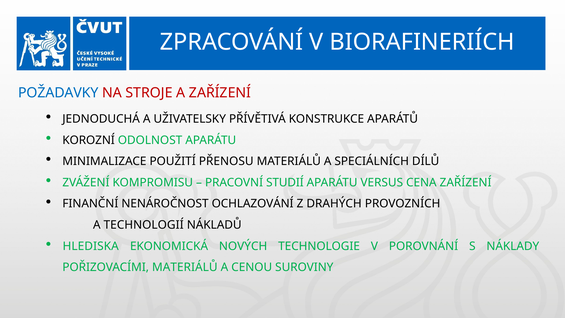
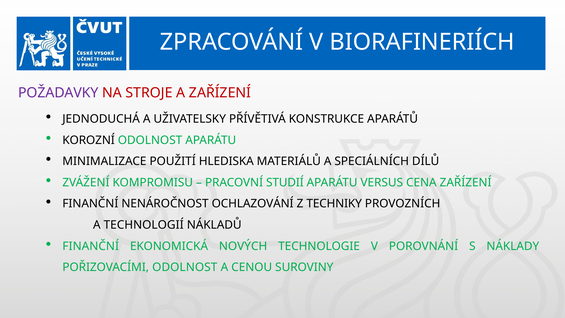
POŽADAVKY colour: blue -> purple
PŘENOSU: PŘENOSU -> HLEDISKA
DRAHÝCH: DRAHÝCH -> TECHNIKY
HLEDISKA at (91, 246): HLEDISKA -> FINANČNÍ
POŘIZOVACÍMI MATERIÁLŮ: MATERIÁLŮ -> ODOLNOST
